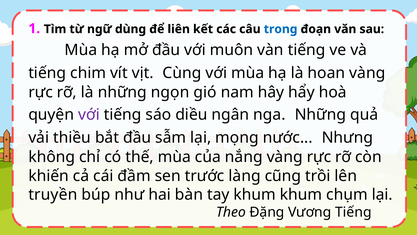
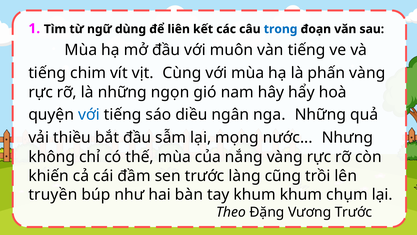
hoan: hoan -> phấn
với at (89, 114) colour: purple -> blue
Vương Tiếng: Tiếng -> Trước
